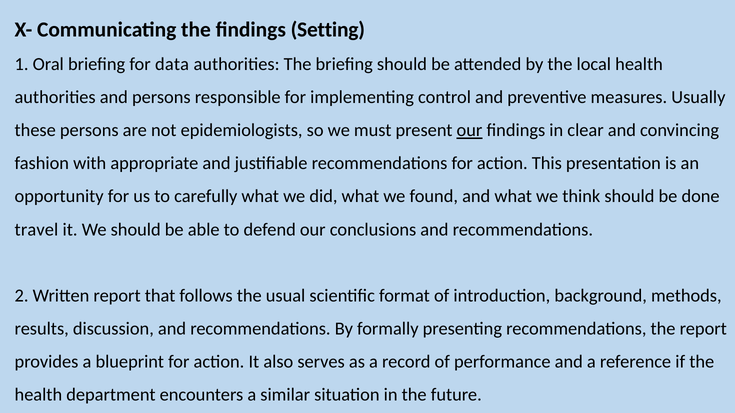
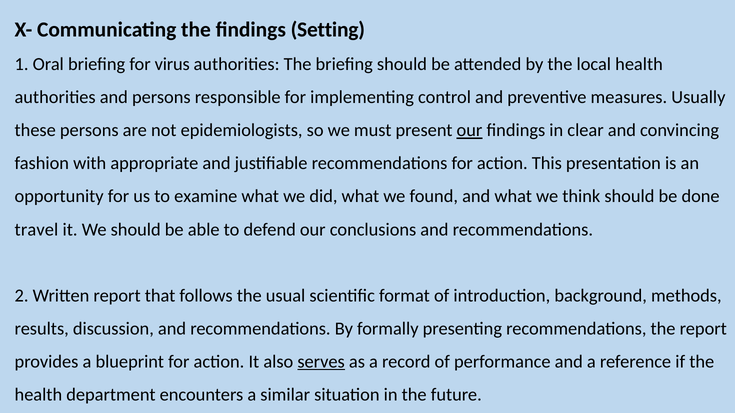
data: data -> virus
carefully: carefully -> examine
serves underline: none -> present
